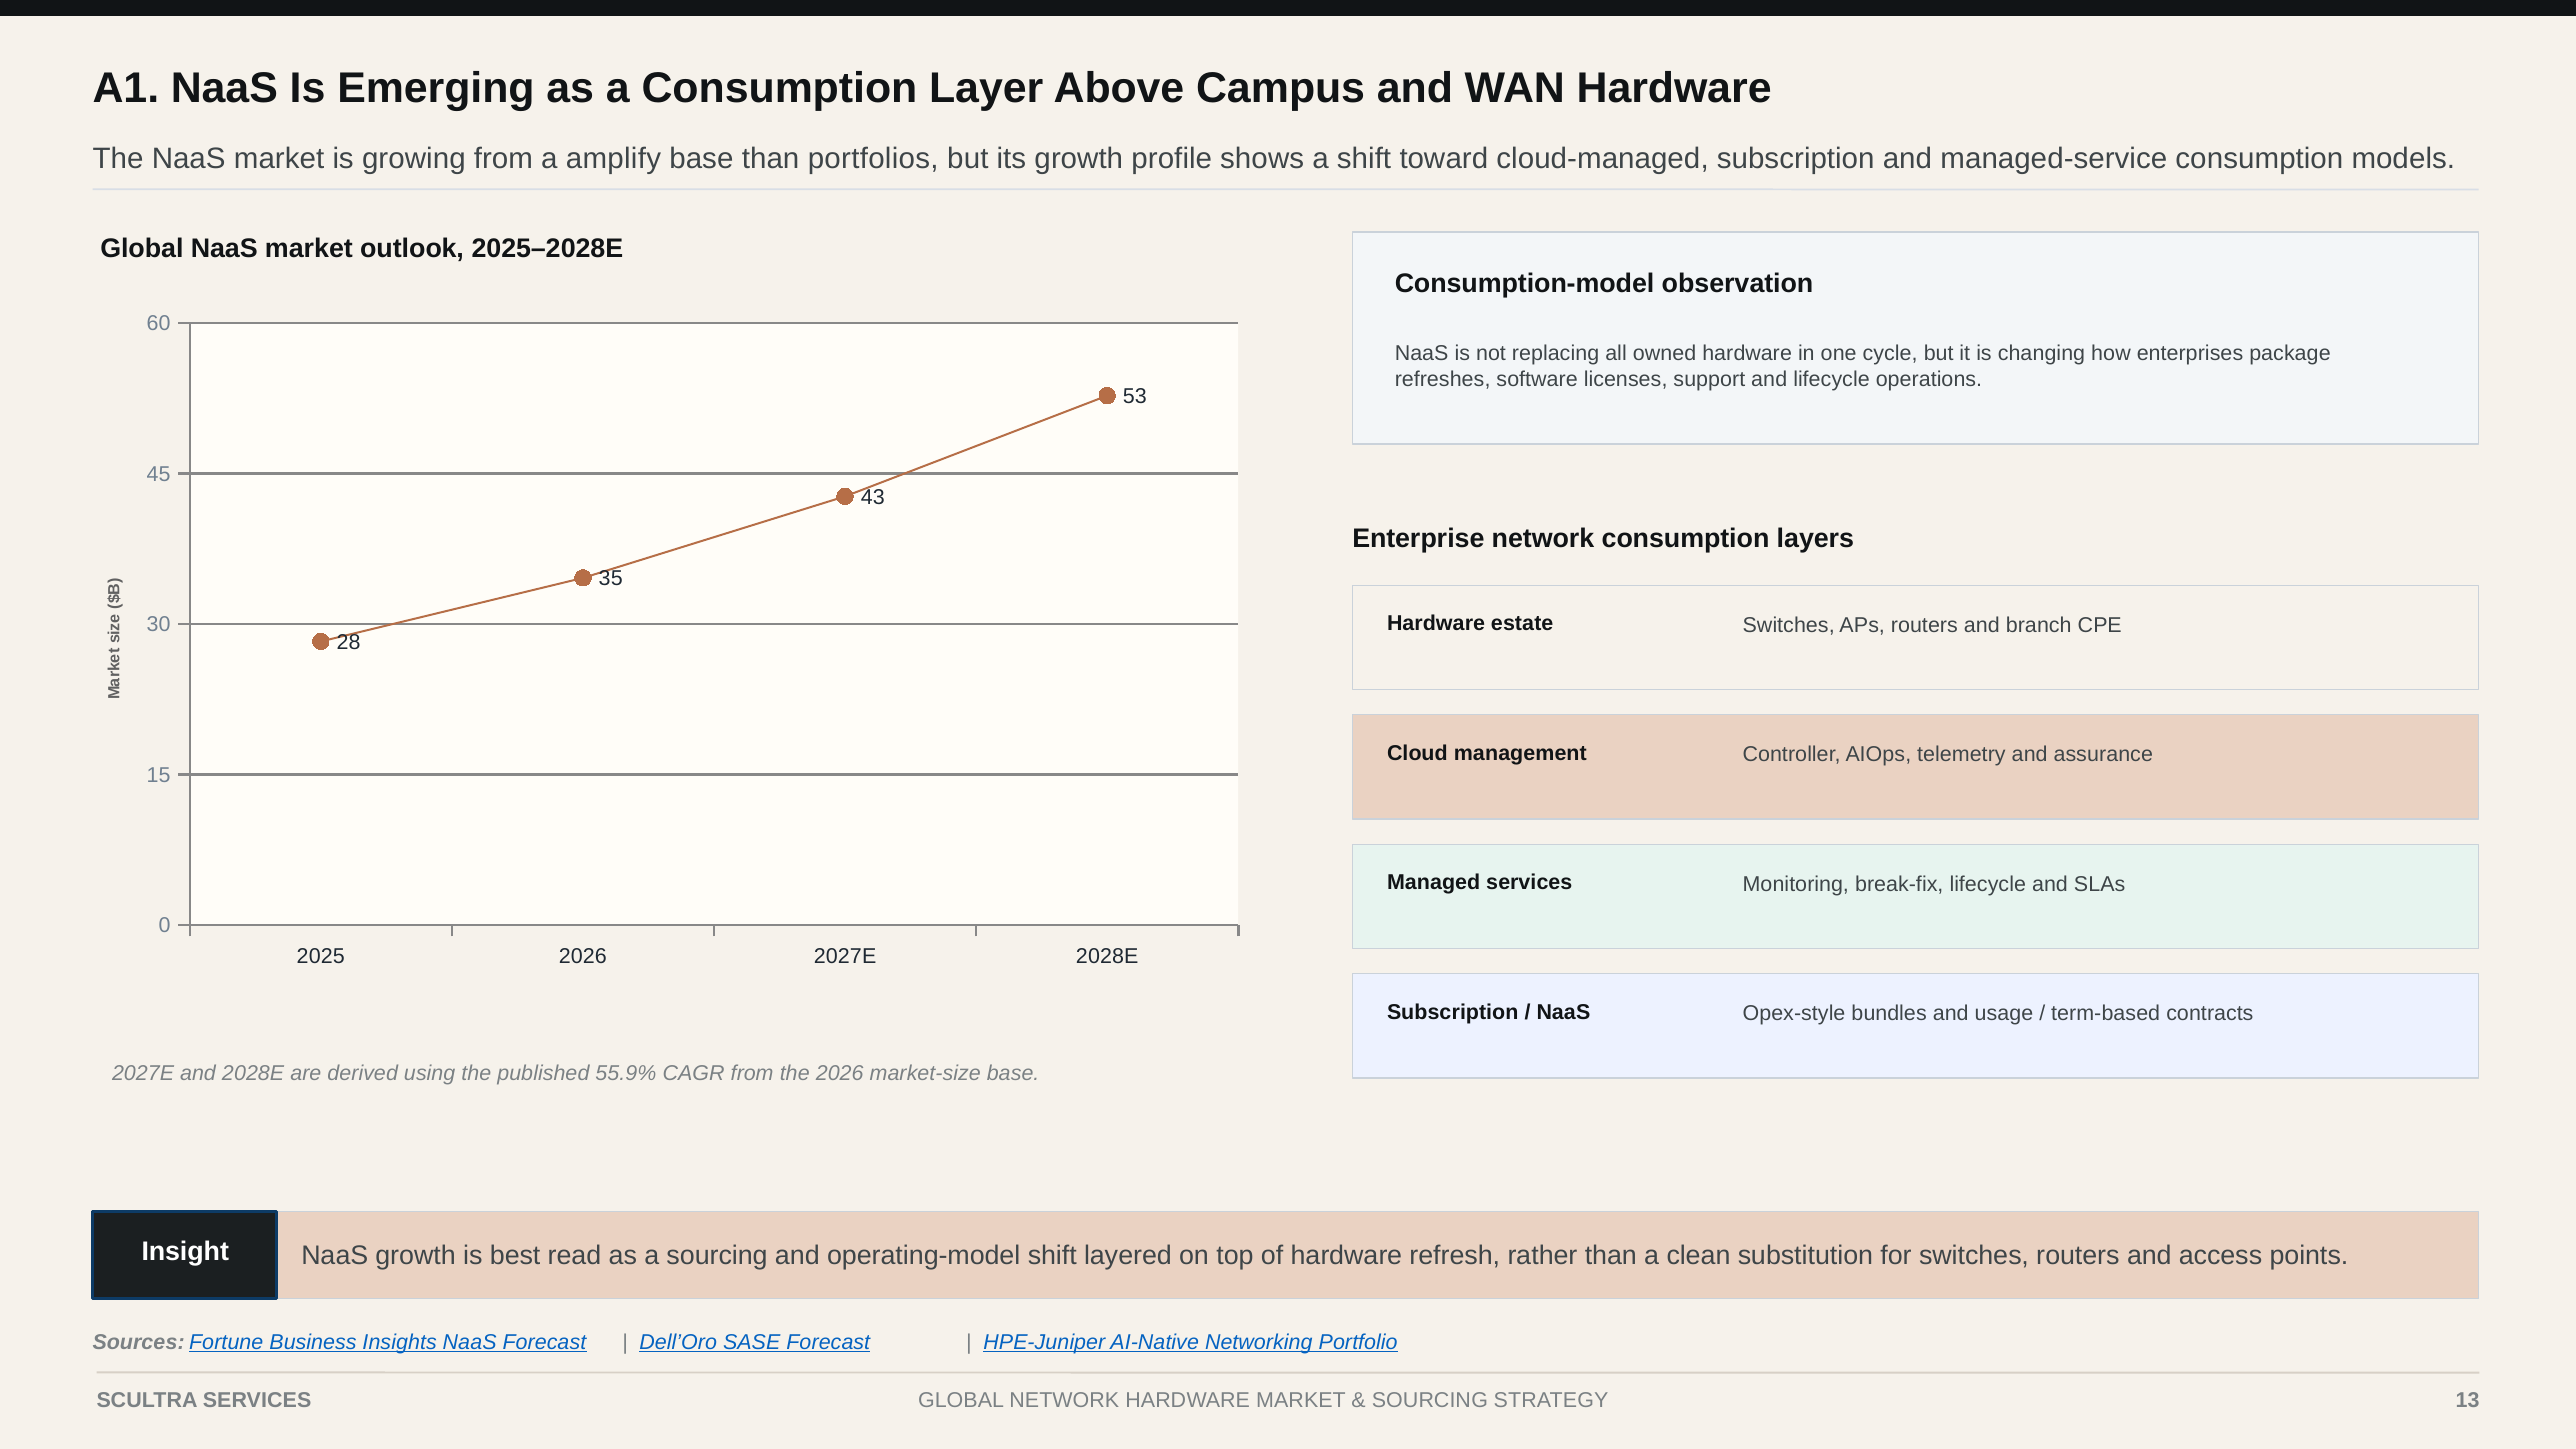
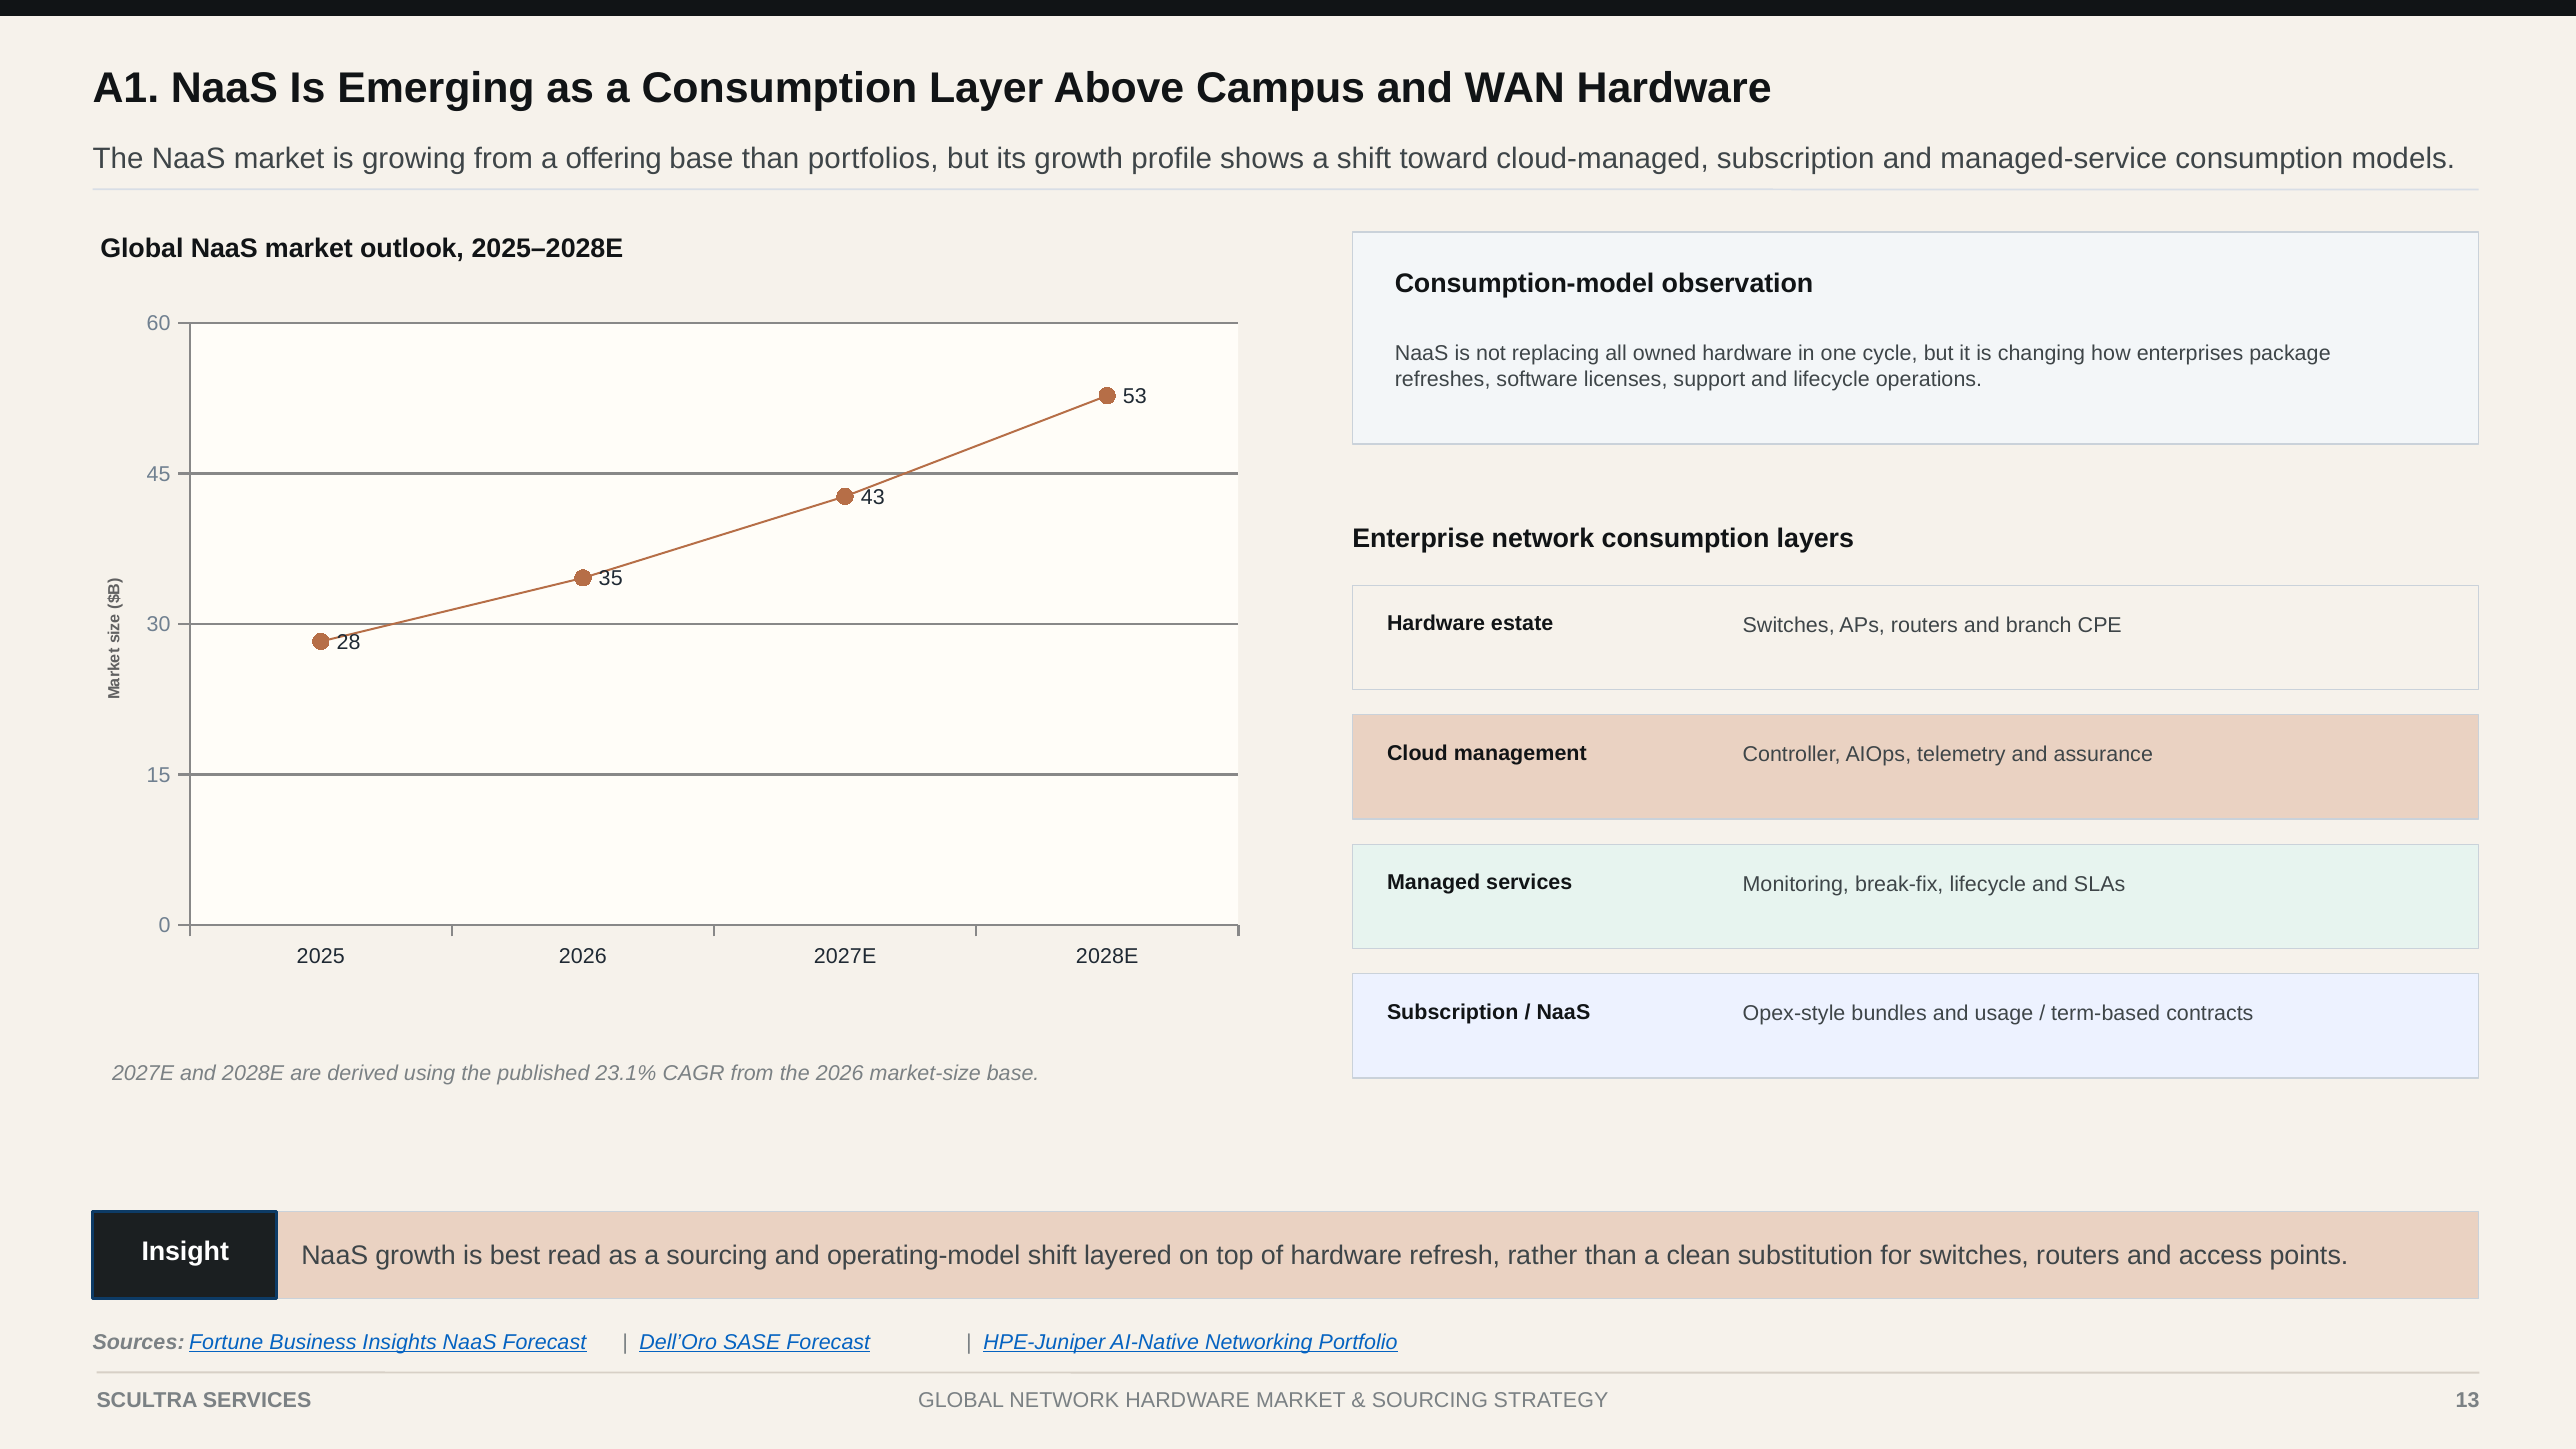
amplify: amplify -> offering
55.9%: 55.9% -> 23.1%
